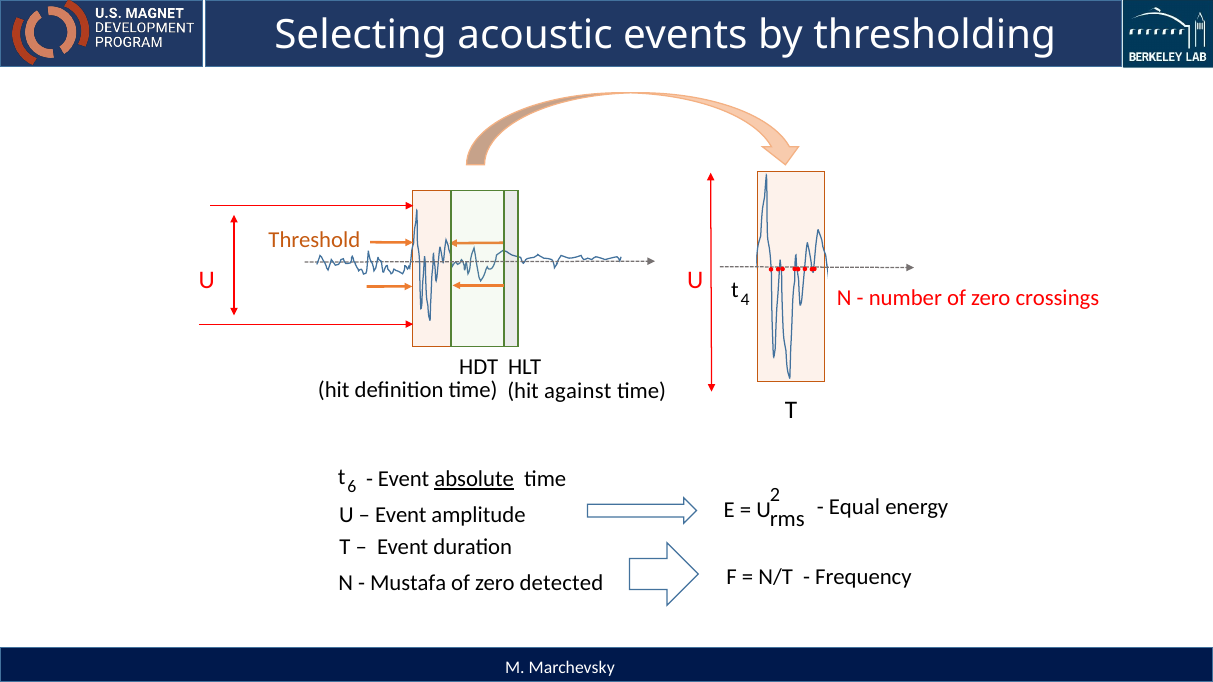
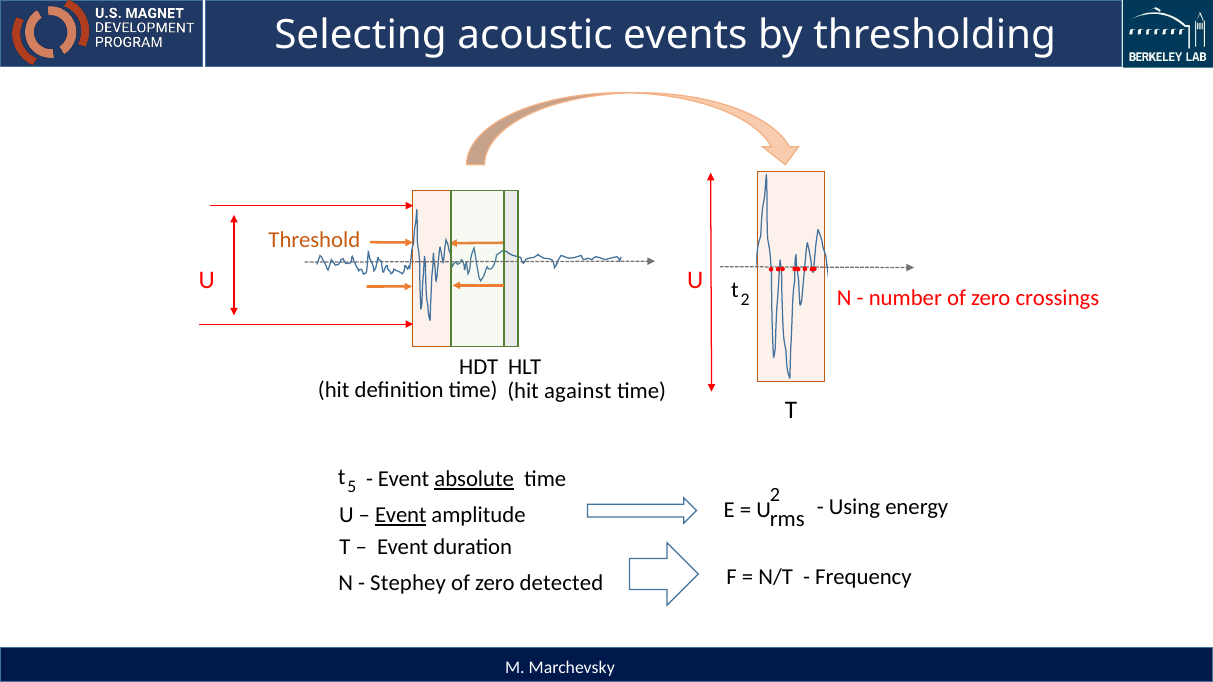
t 4: 4 -> 2
6: 6 -> 5
Equal: Equal -> Using
Event at (401, 515) underline: none -> present
Mustafa: Mustafa -> Stephey
